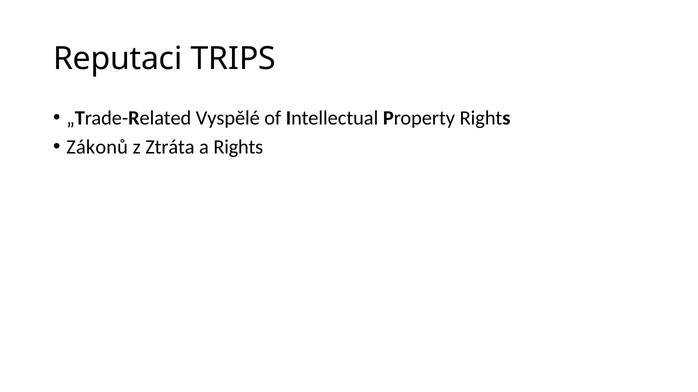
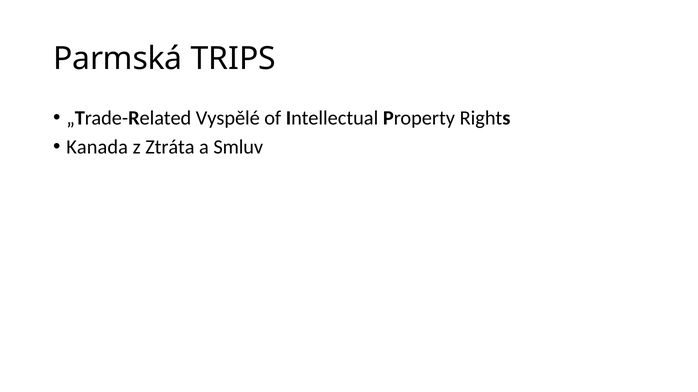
Reputaci: Reputaci -> Parmská
Zákonů: Zákonů -> Kanada
a Rights: Rights -> Smluv
